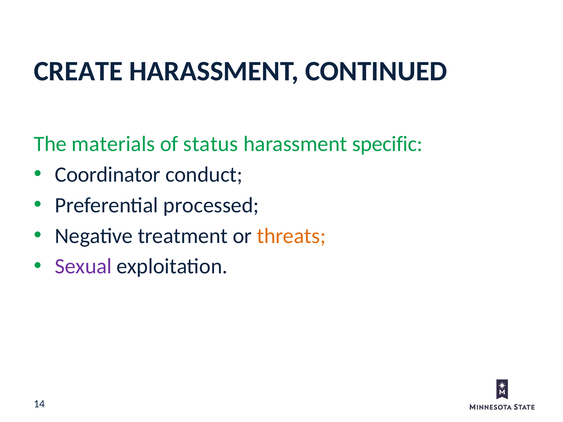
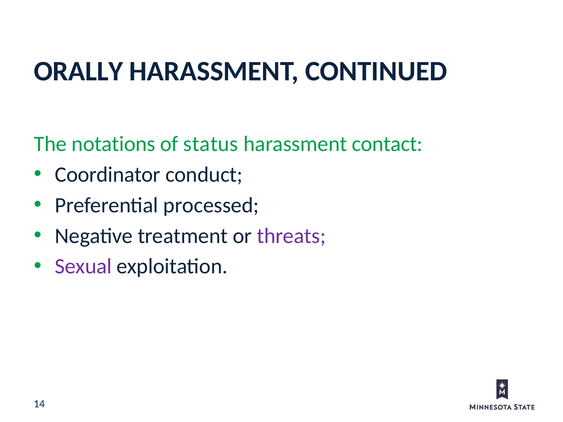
CREATE: CREATE -> ORALLY
materials: materials -> notations
specific: specific -> contact
threats colour: orange -> purple
